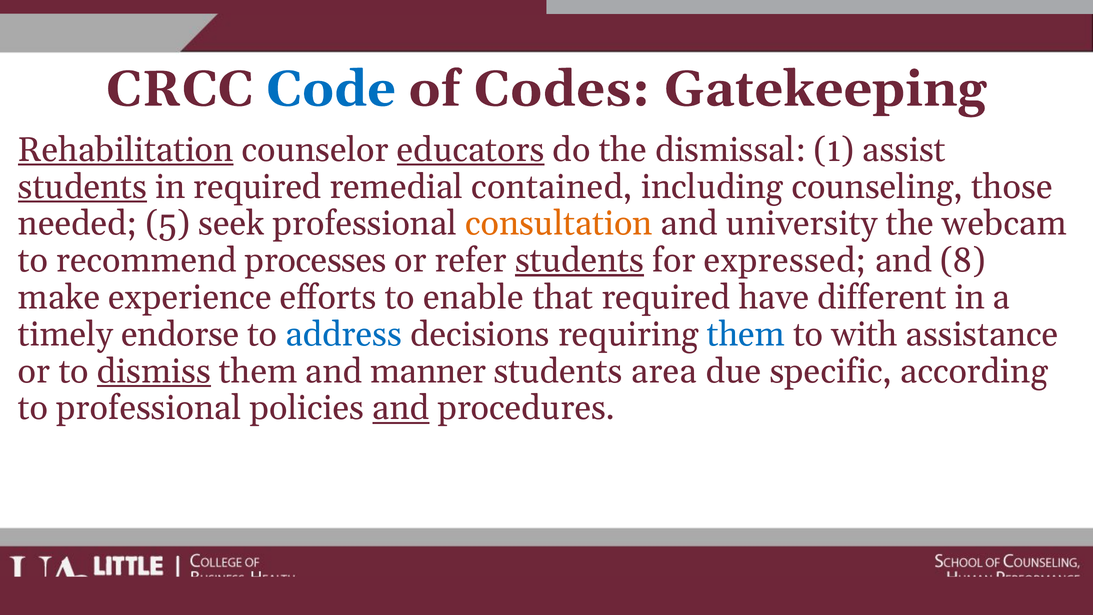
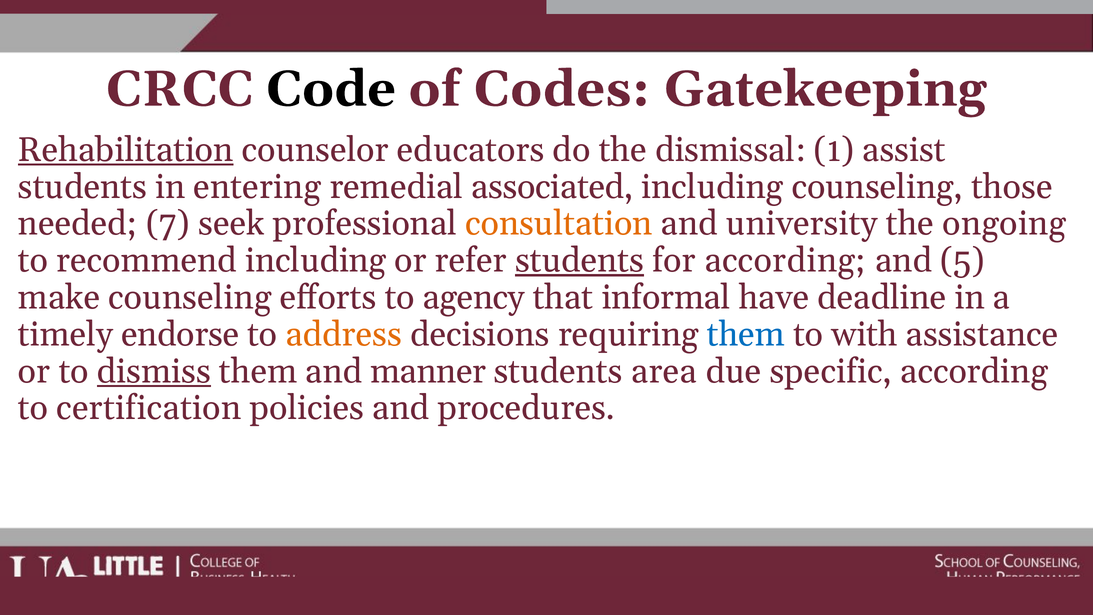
Code colour: blue -> black
educators underline: present -> none
students at (82, 187) underline: present -> none
in required: required -> entering
contained: contained -> associated
5: 5 -> 7
webcam: webcam -> ongoing
recommend processes: processes -> including
for expressed: expressed -> according
8: 8 -> 5
make experience: experience -> counseling
enable: enable -> agency
that required: required -> informal
different: different -> deadline
address colour: blue -> orange
to professional: professional -> certification
and at (401, 408) underline: present -> none
